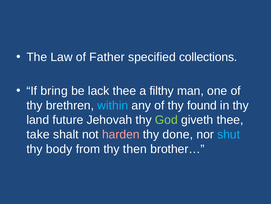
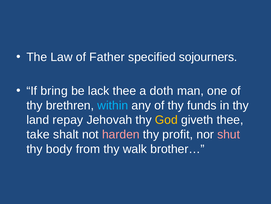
collections: collections -> sojourners
filthy: filthy -> doth
found: found -> funds
future: future -> repay
God colour: light green -> yellow
done: done -> profit
shut colour: light blue -> pink
then: then -> walk
